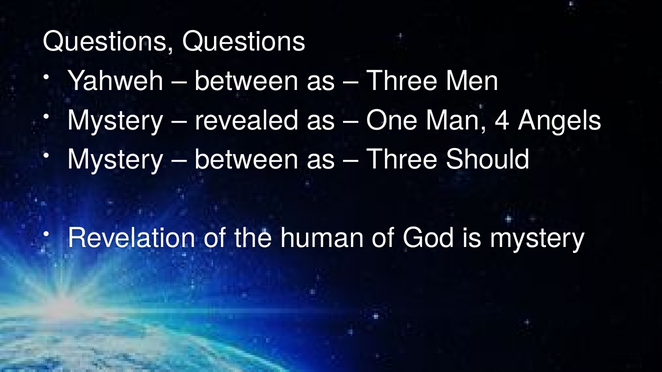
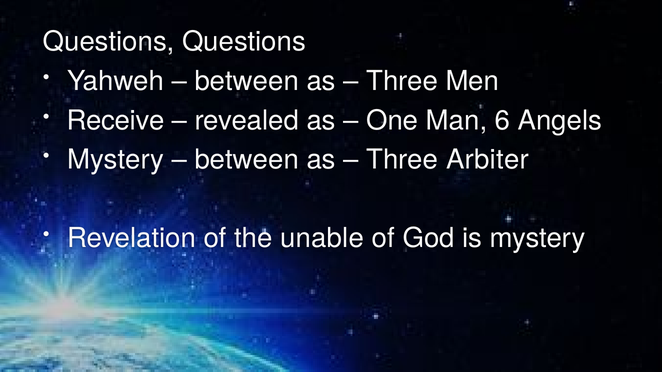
Mystery at (115, 121): Mystery -> Receive
4: 4 -> 6
Should: Should -> Arbiter
human: human -> unable
